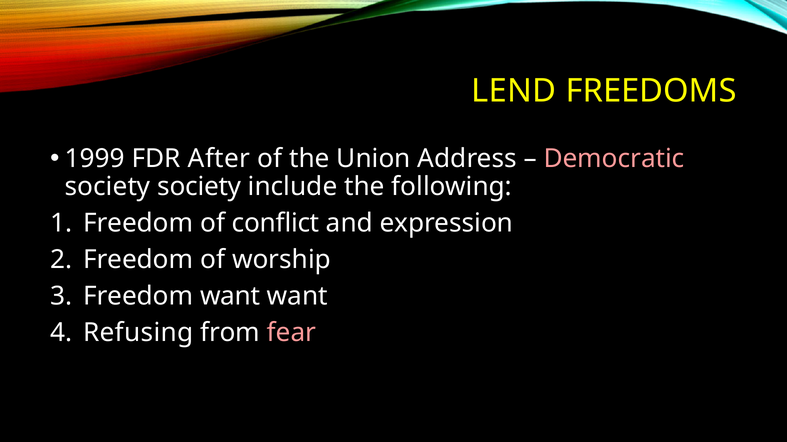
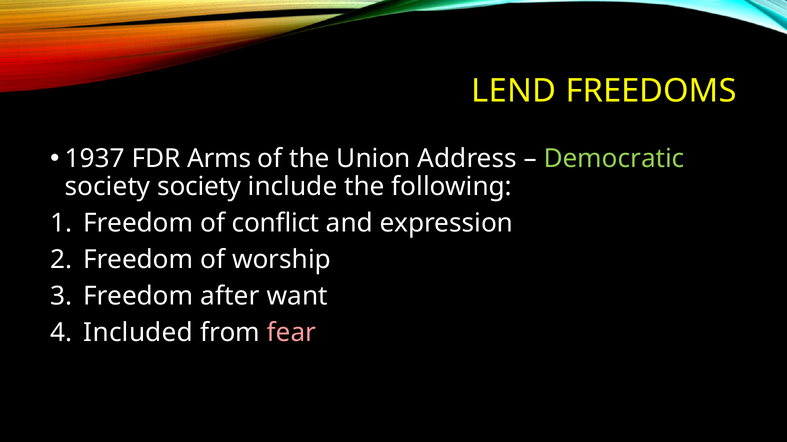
1999: 1999 -> 1937
After: After -> Arms
Democratic colour: pink -> light green
Freedom want: want -> after
Refusing: Refusing -> Included
